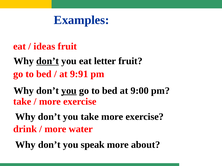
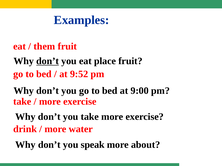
ideas: ideas -> them
letter: letter -> place
9:91: 9:91 -> 9:52
you at (69, 91) underline: present -> none
